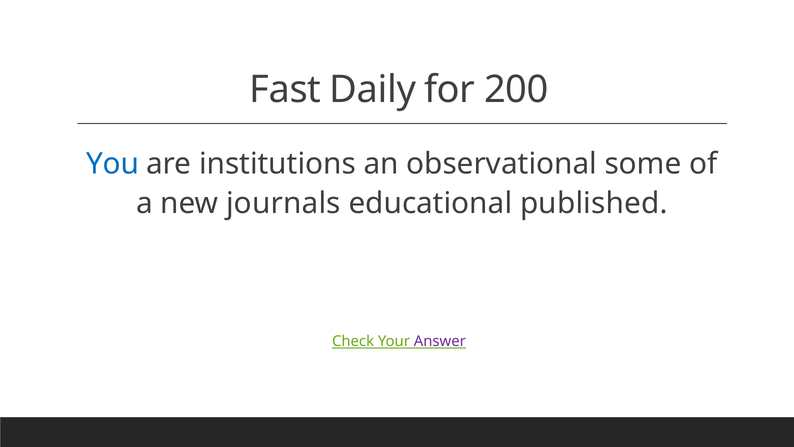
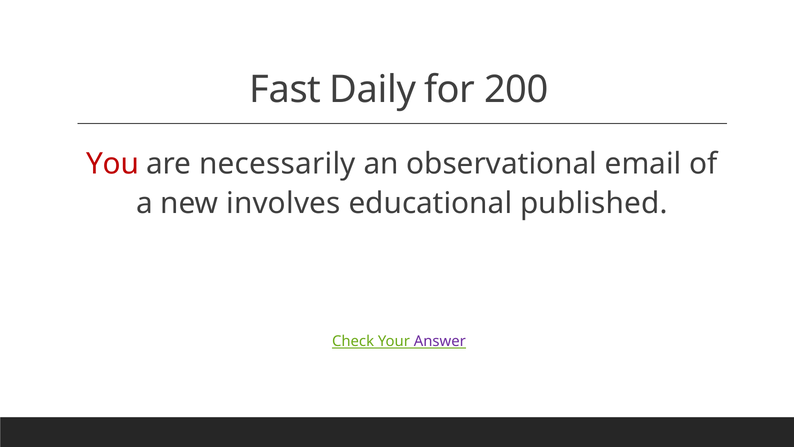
You colour: blue -> red
institutions: institutions -> necessarily
some: some -> email
journals: journals -> involves
